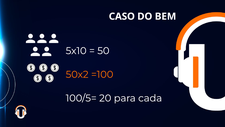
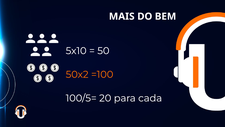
CASO: CASO -> MAIS
